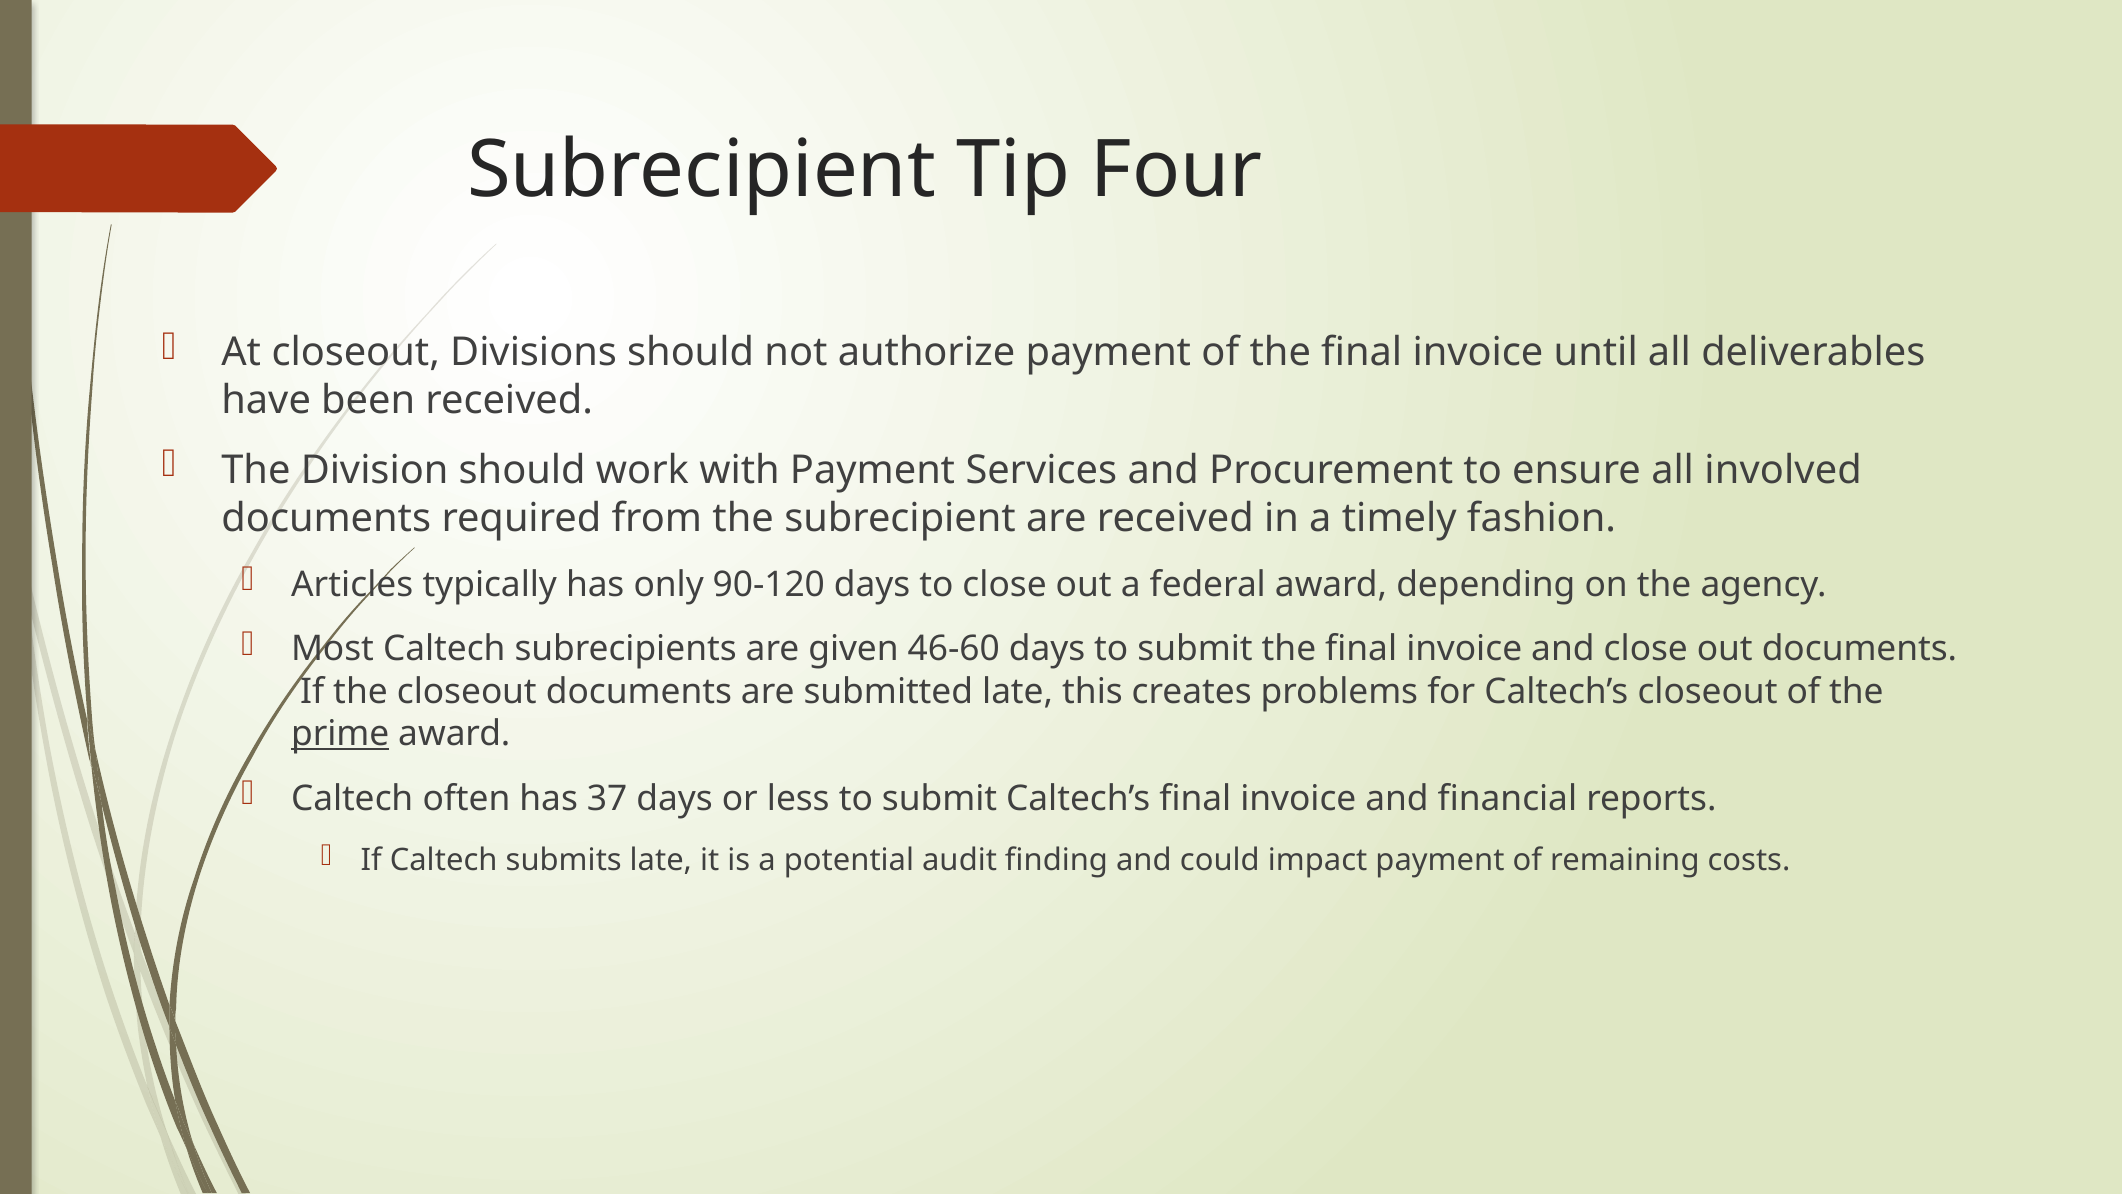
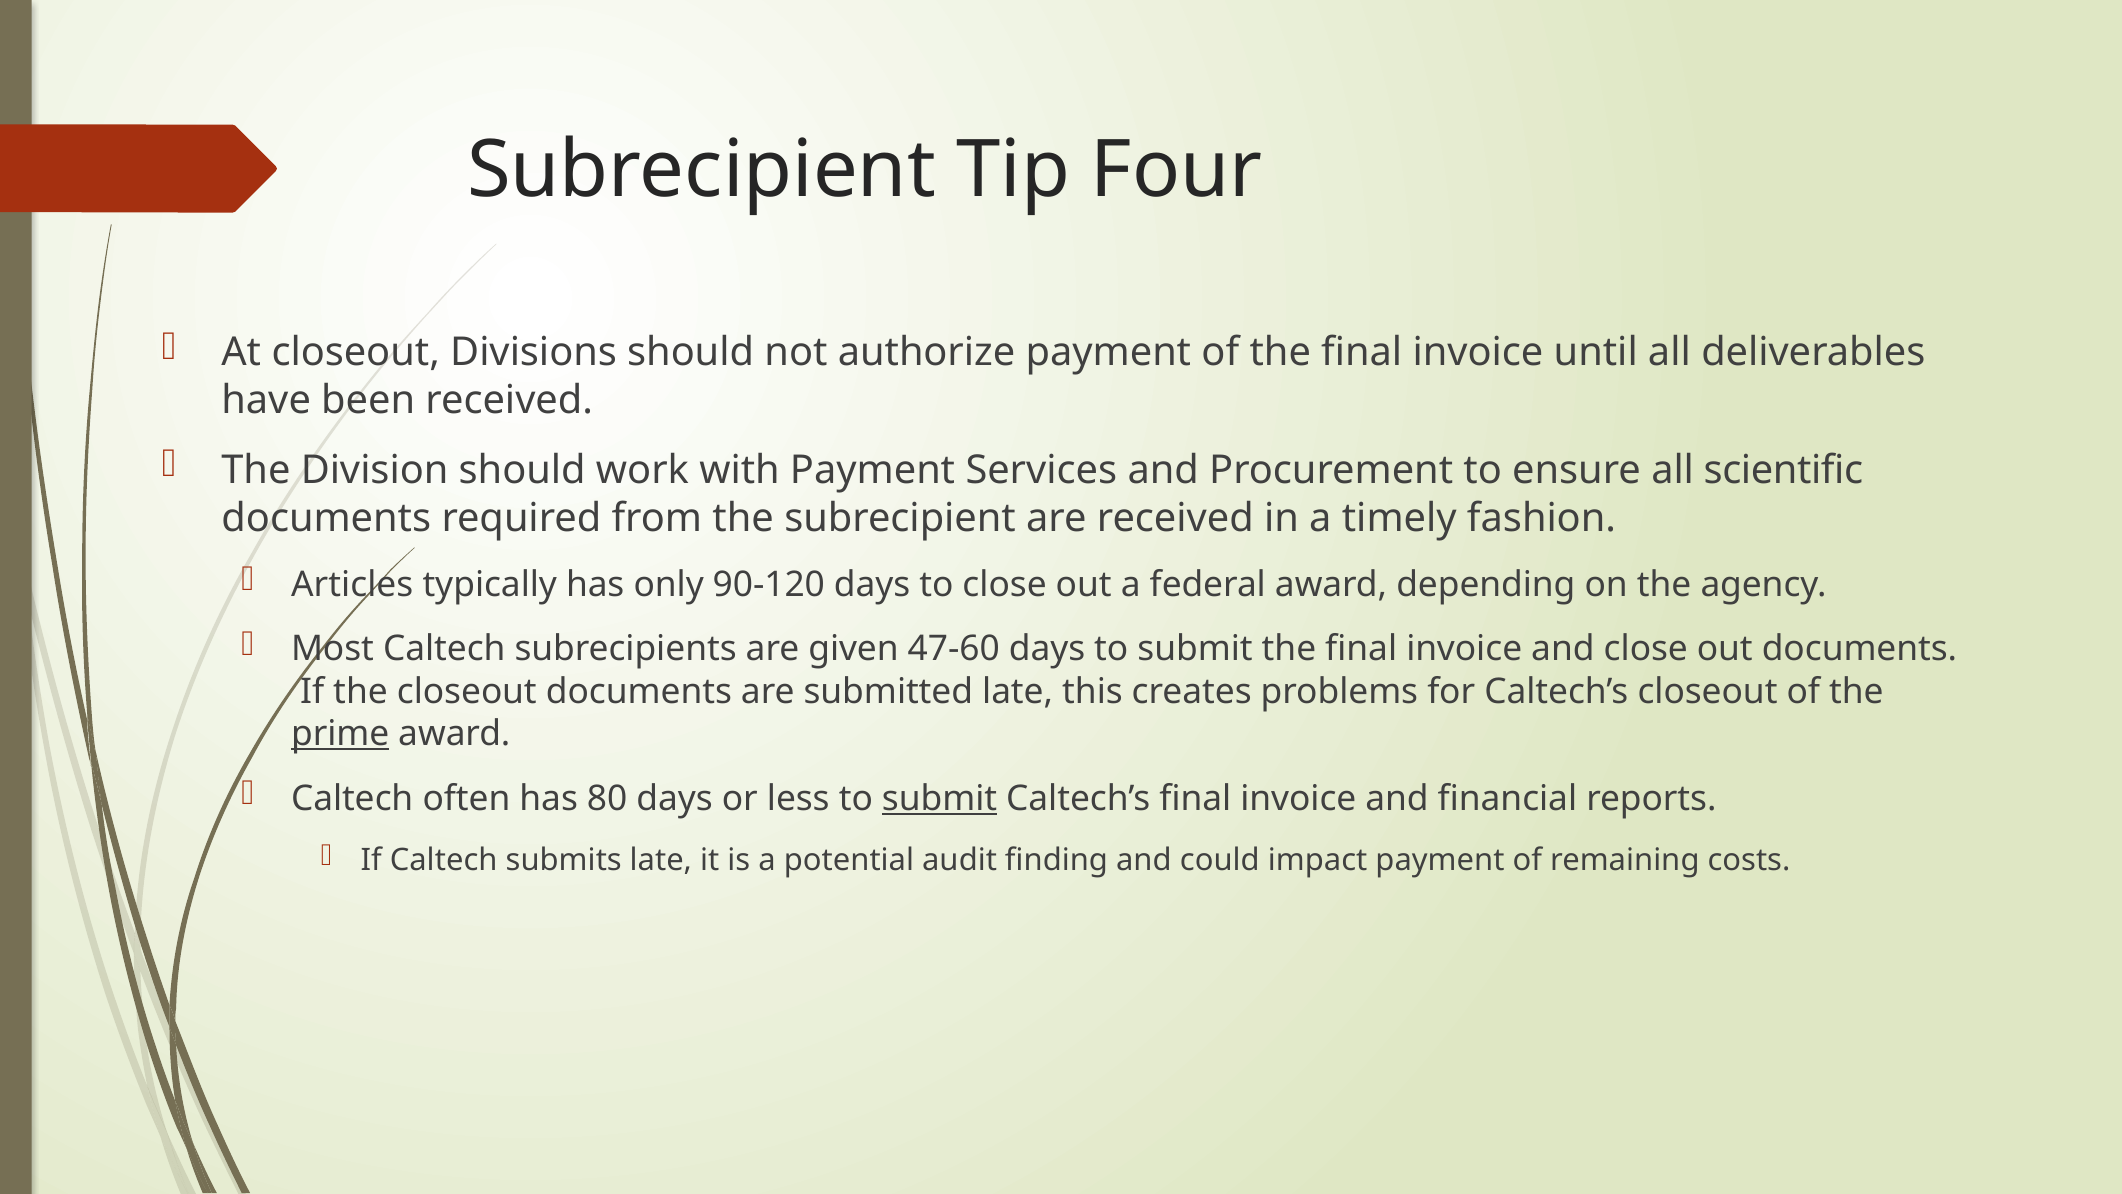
involved: involved -> scientific
46-60: 46-60 -> 47-60
37: 37 -> 80
submit at (940, 798) underline: none -> present
